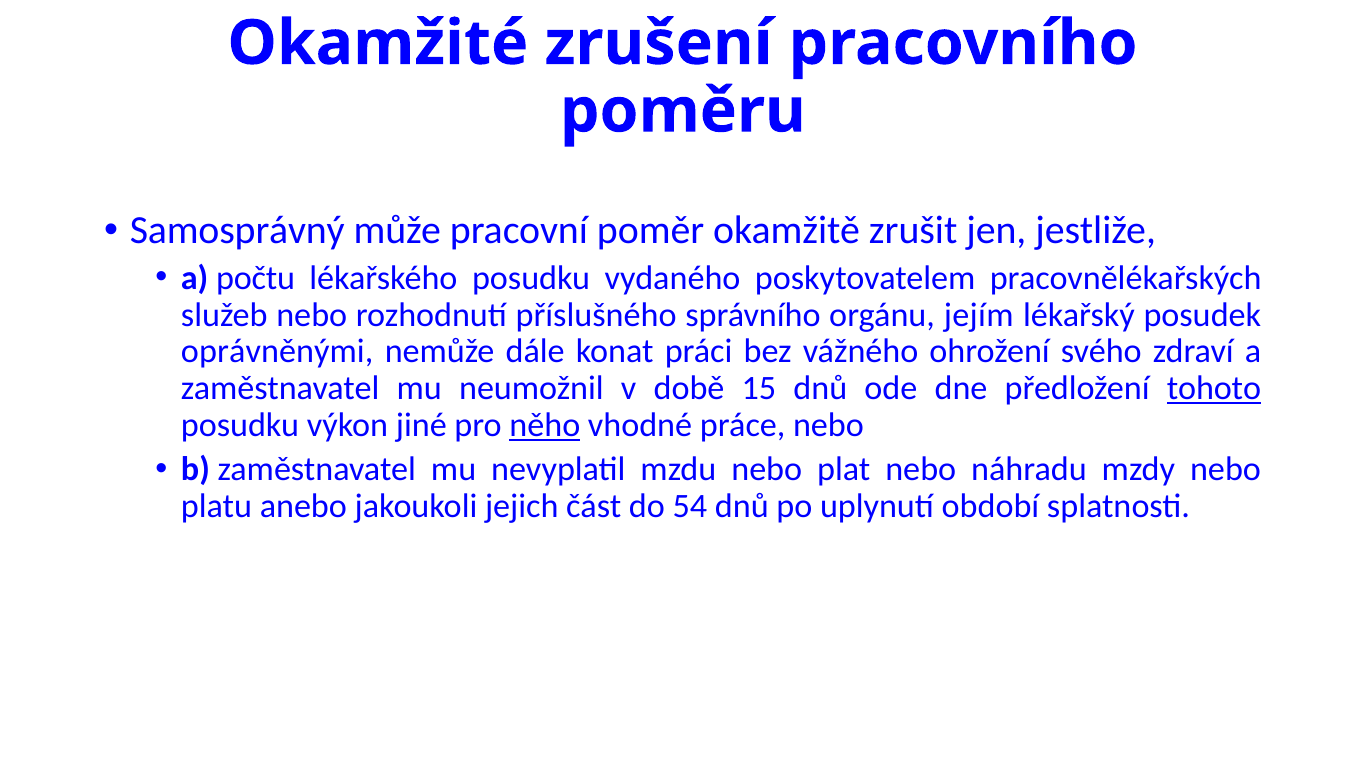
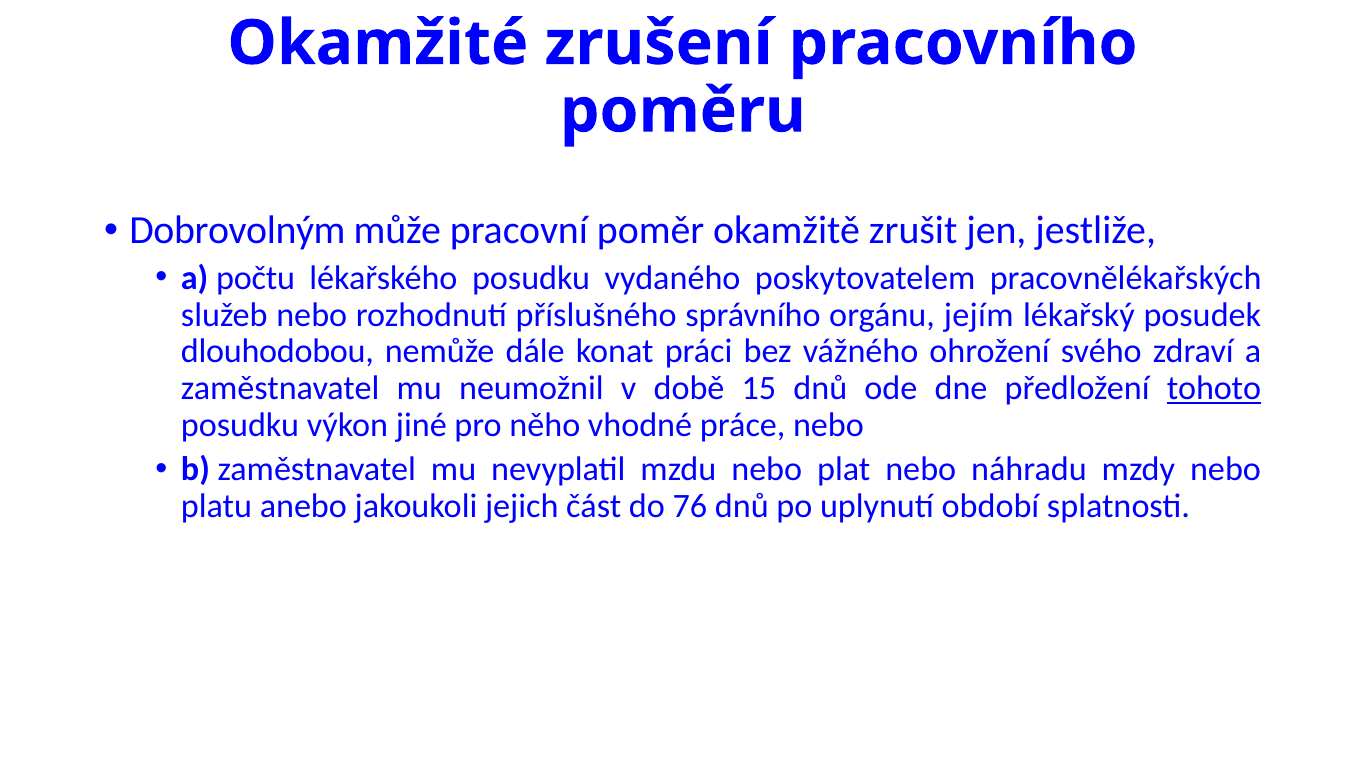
Samosprávný: Samosprávný -> Dobrovolným
oprávněnými: oprávněnými -> dlouhodobou
něho underline: present -> none
54: 54 -> 76
